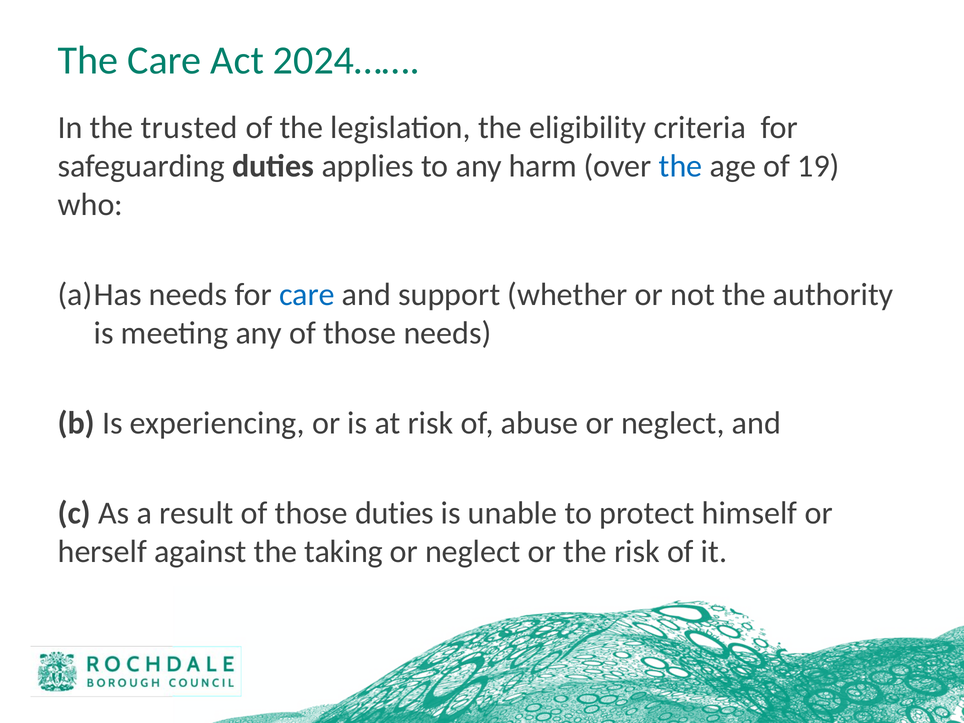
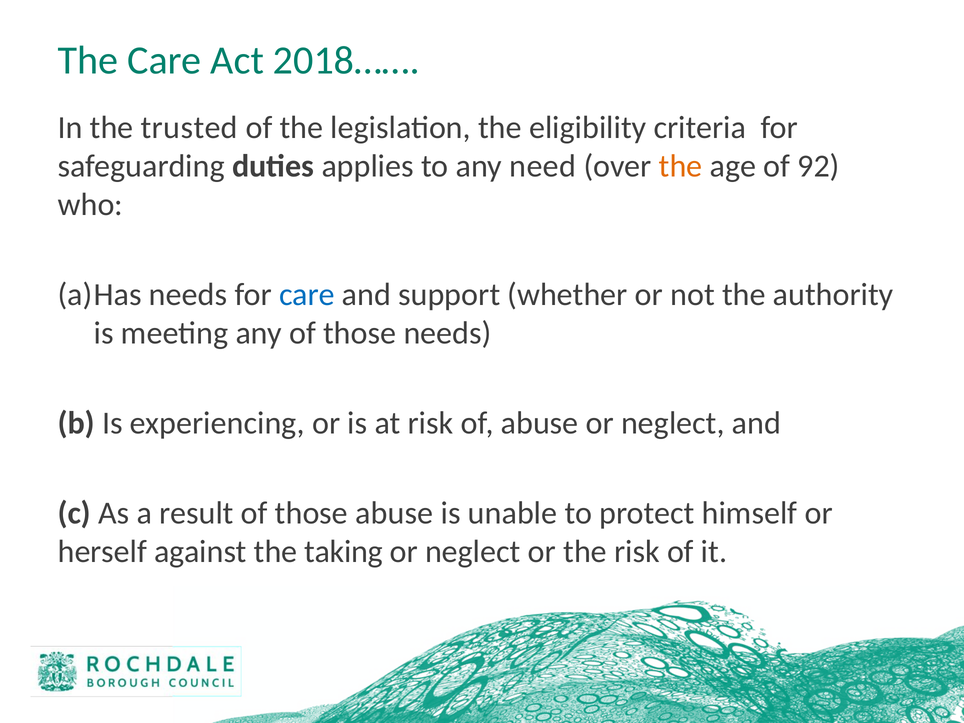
2024……: 2024…… -> 2018……
harm: harm -> need
the at (681, 166) colour: blue -> orange
19: 19 -> 92
those duties: duties -> abuse
